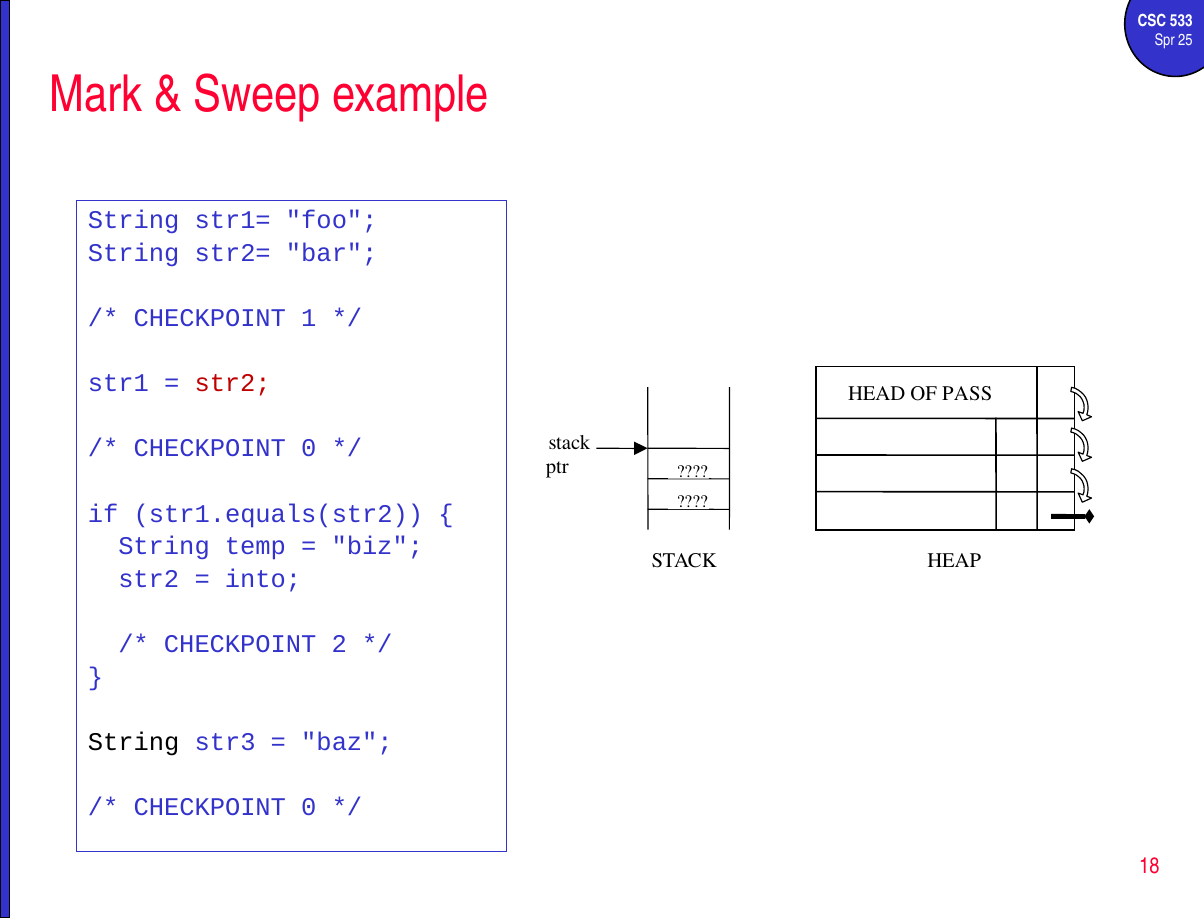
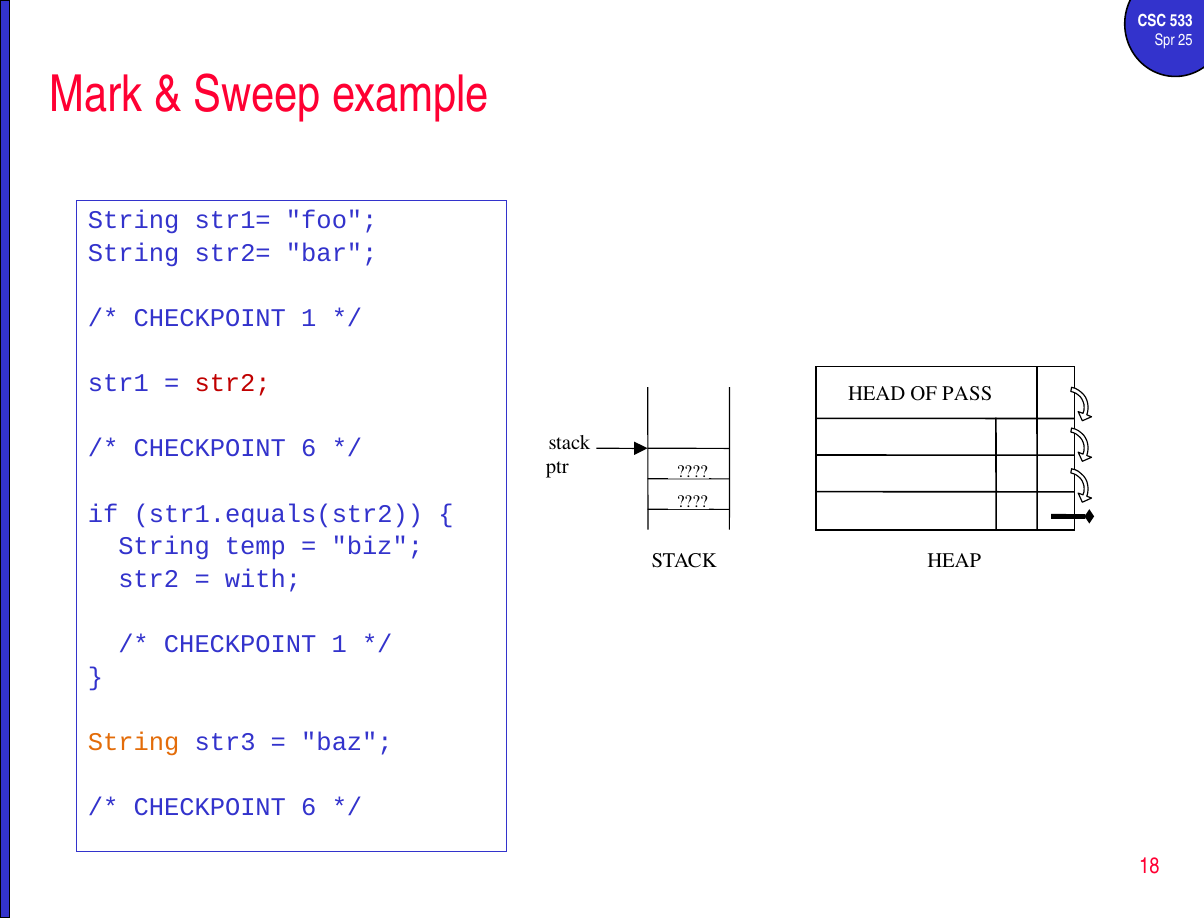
0 at (309, 448): 0 -> 6
into: into -> with
2 at (339, 644): 2 -> 1
String at (134, 742) colour: black -> orange
0 at (309, 807): 0 -> 6
